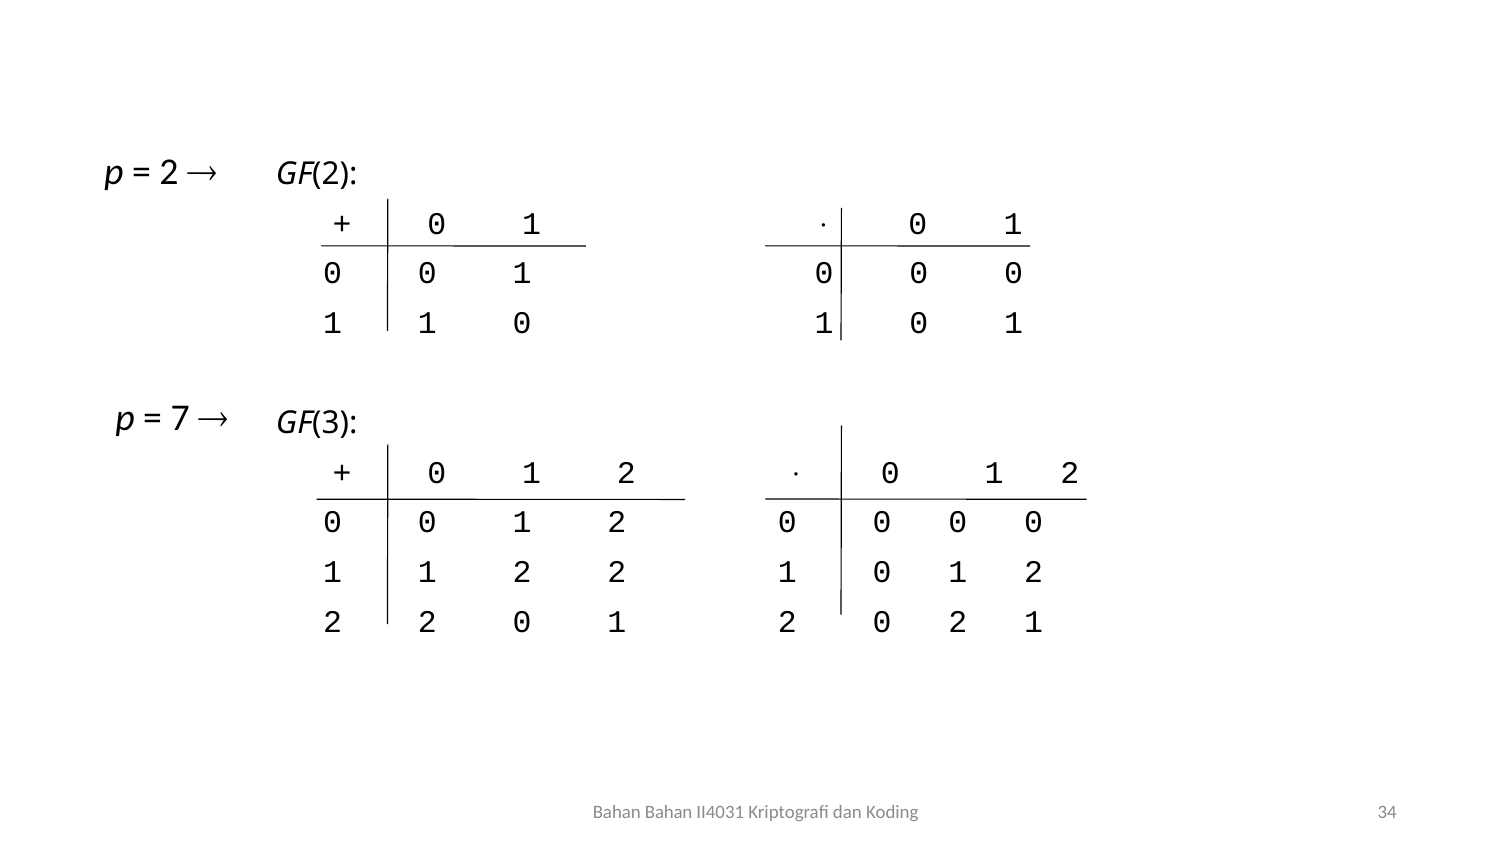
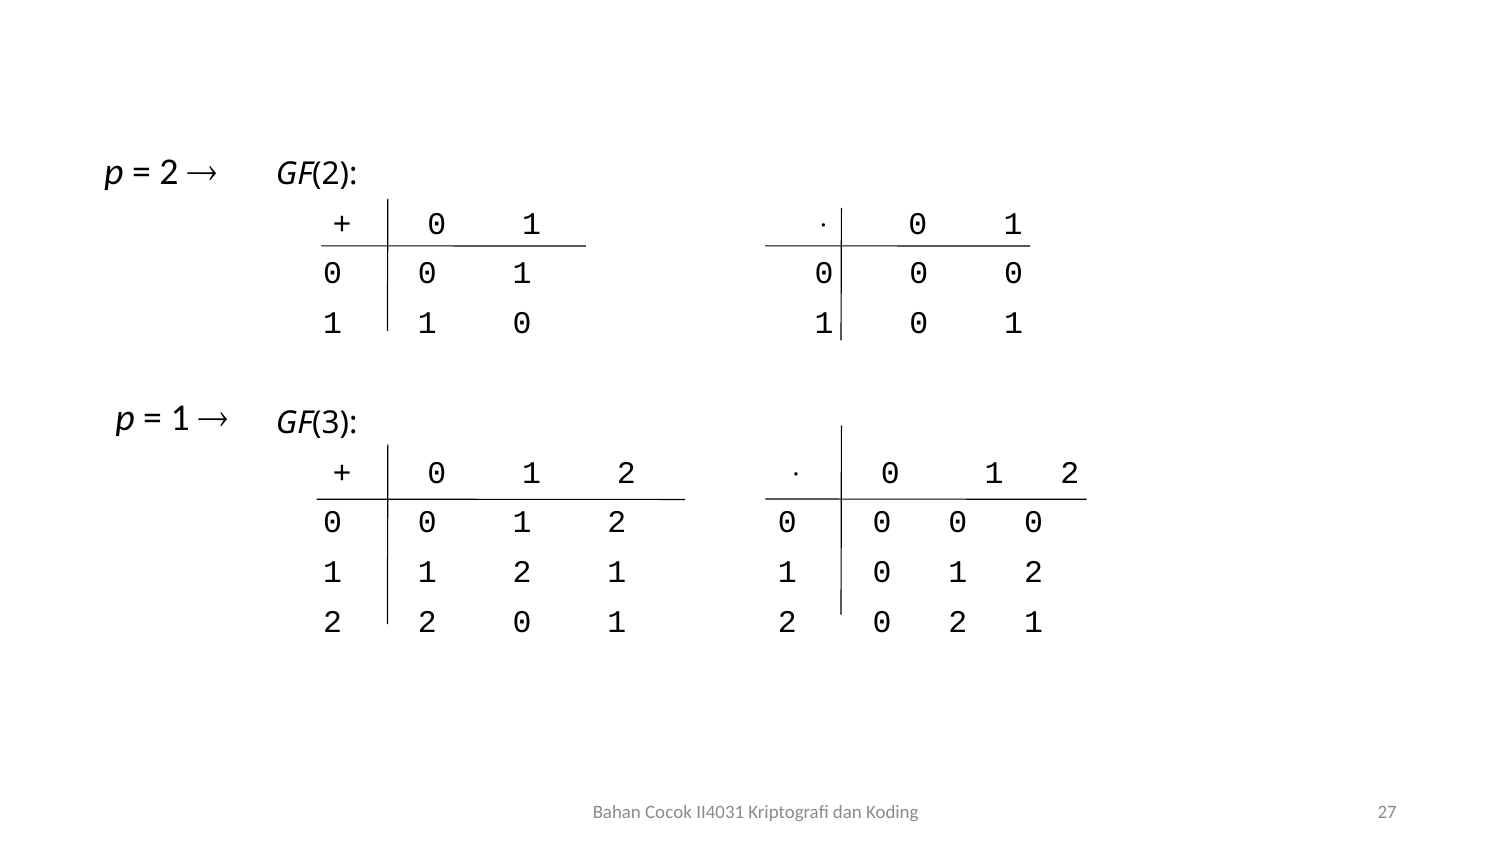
7 at (180, 418): 7 -> 1
1 1 2 2: 2 -> 1
Bahan Bahan: Bahan -> Cocok
34: 34 -> 27
